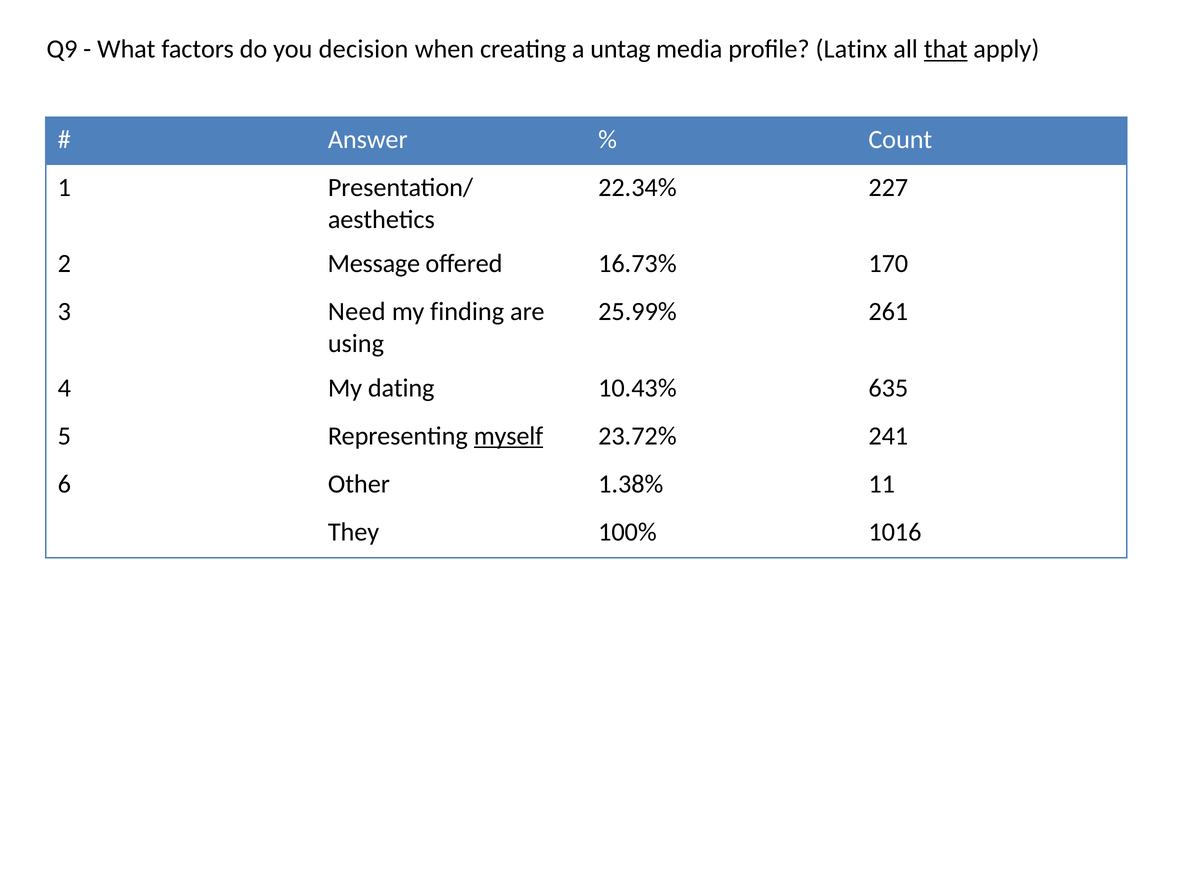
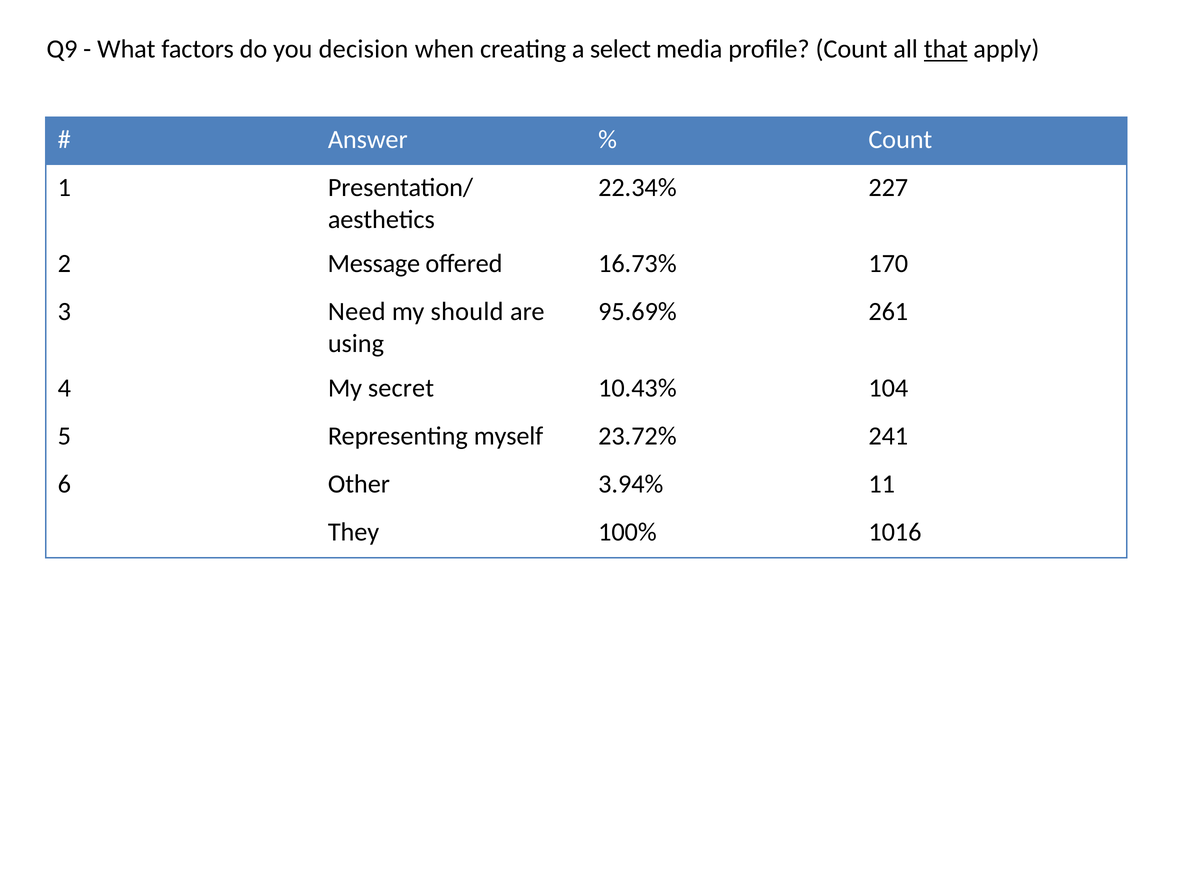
untag: untag -> select
profile Latinx: Latinx -> Count
finding: finding -> should
25.99%: 25.99% -> 95.69%
dating: dating -> secret
635: 635 -> 104
myself underline: present -> none
1.38%: 1.38% -> 3.94%
